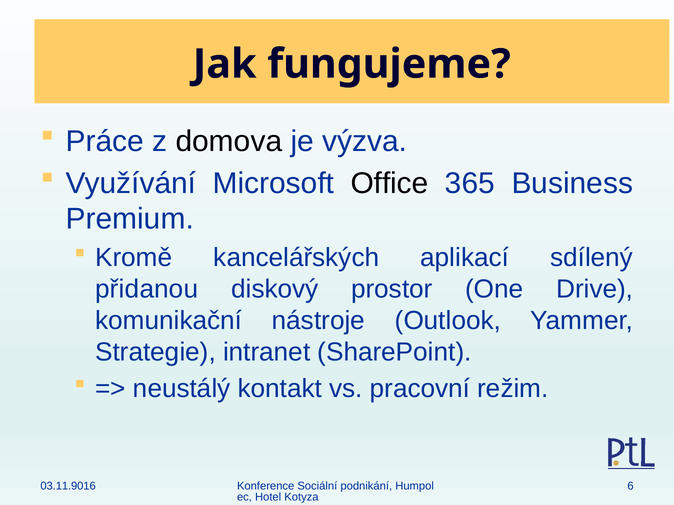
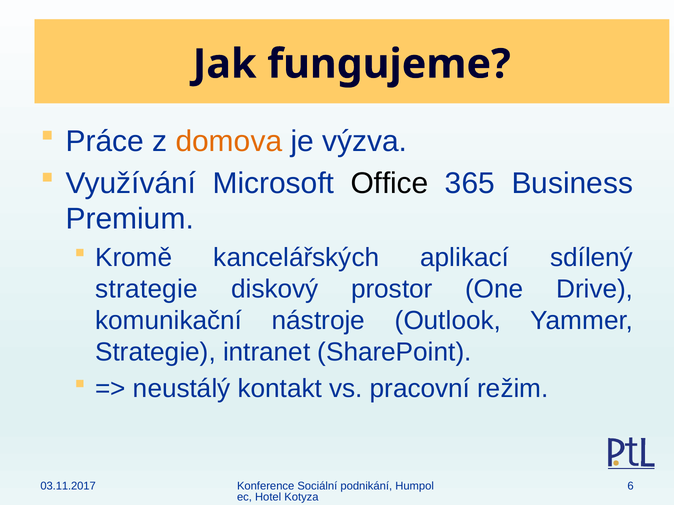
domova colour: black -> orange
přidanou at (147, 289): přidanou -> strategie
03.11.9016: 03.11.9016 -> 03.11.2017
